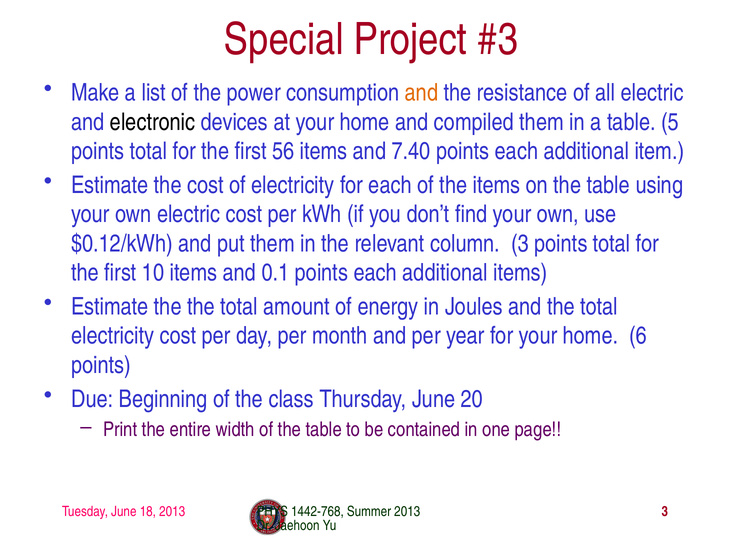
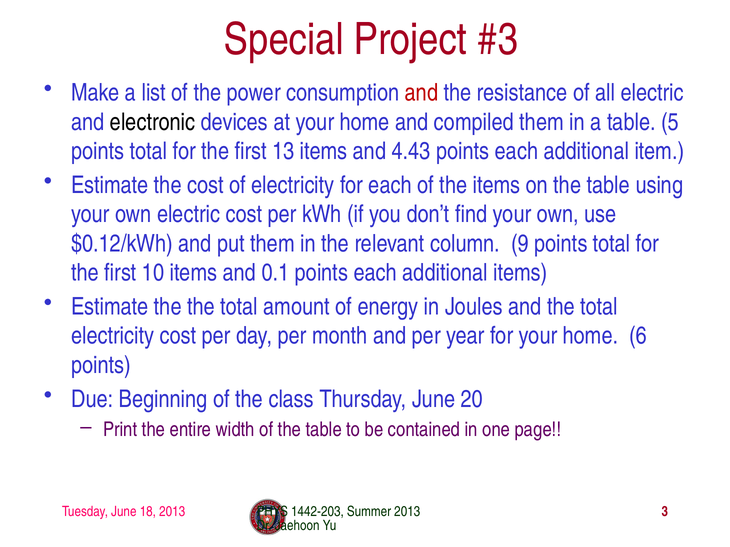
and at (421, 93) colour: orange -> red
56: 56 -> 13
7.40: 7.40 -> 4.43
column 3: 3 -> 9
1442-768: 1442-768 -> 1442-203
